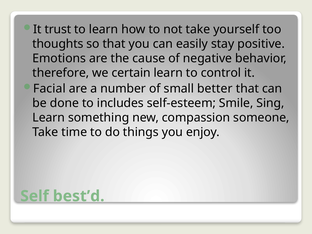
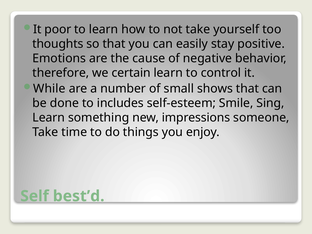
trust: trust -> poor
Facial: Facial -> While
better: better -> shows
compassion: compassion -> impressions
